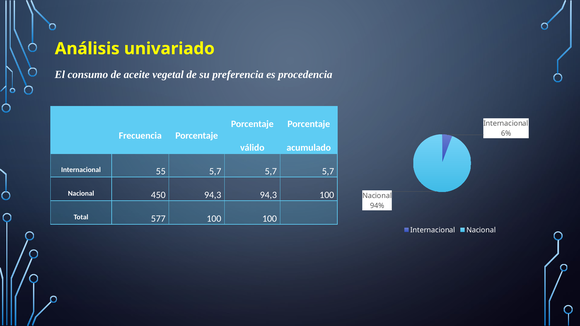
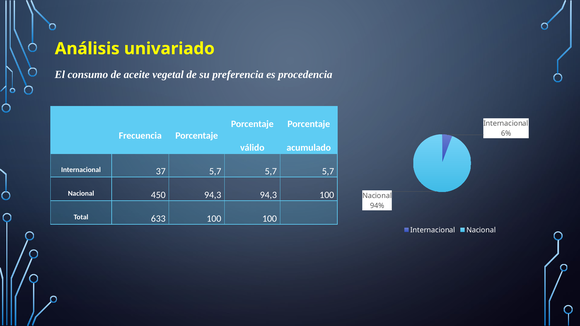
55: 55 -> 37
577: 577 -> 633
